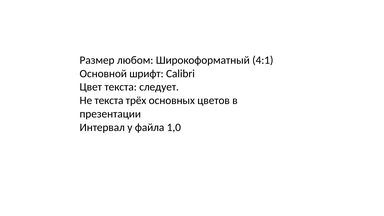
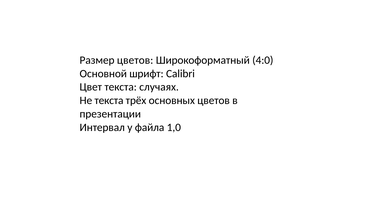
Размер любом: любом -> цветов
4:1: 4:1 -> 4:0
следует: следует -> случаях
